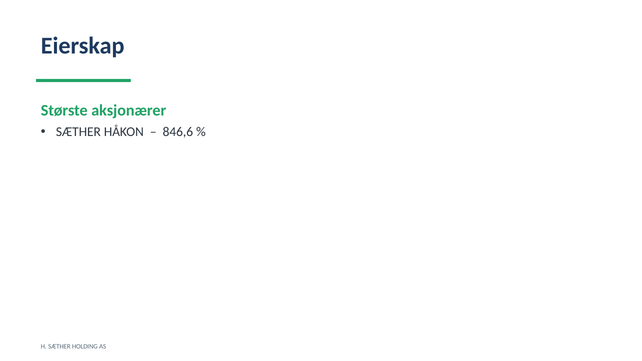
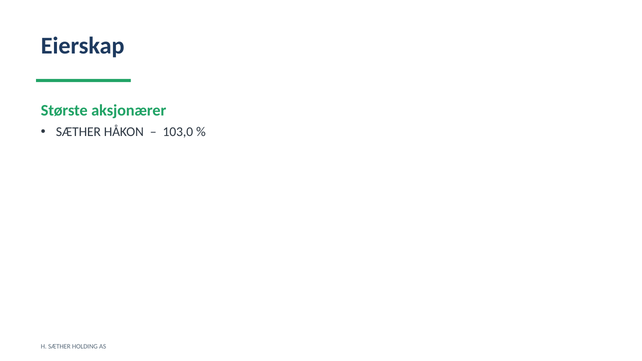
846,6: 846,6 -> 103,0
